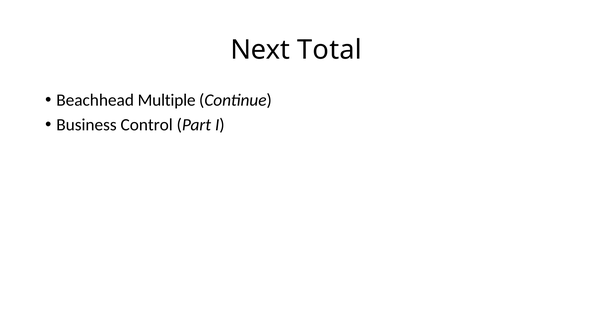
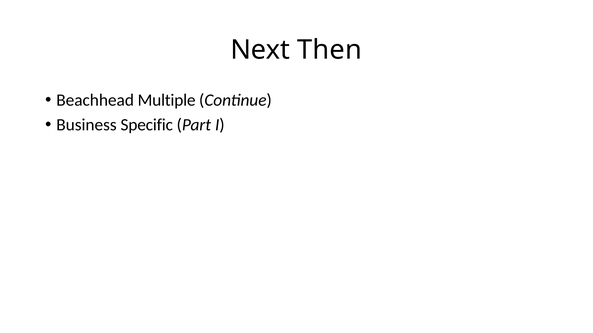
Total: Total -> Then
Control: Control -> Specific
